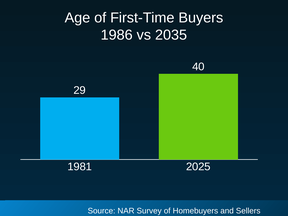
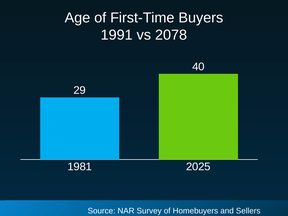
1986: 1986 -> 1991
2035: 2035 -> 2078
